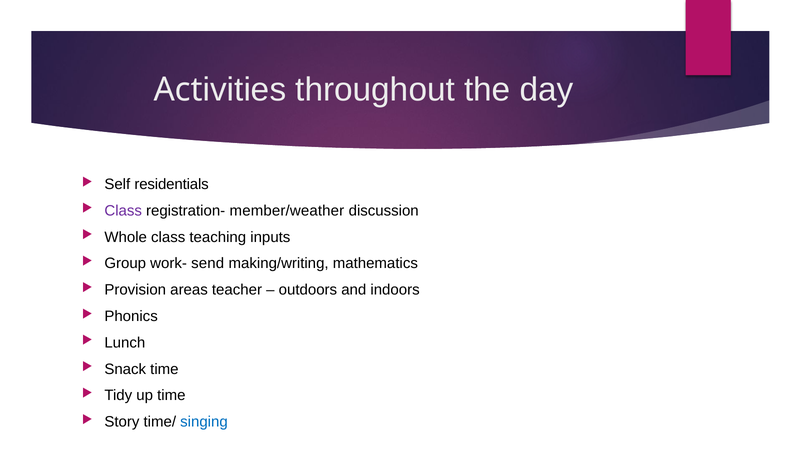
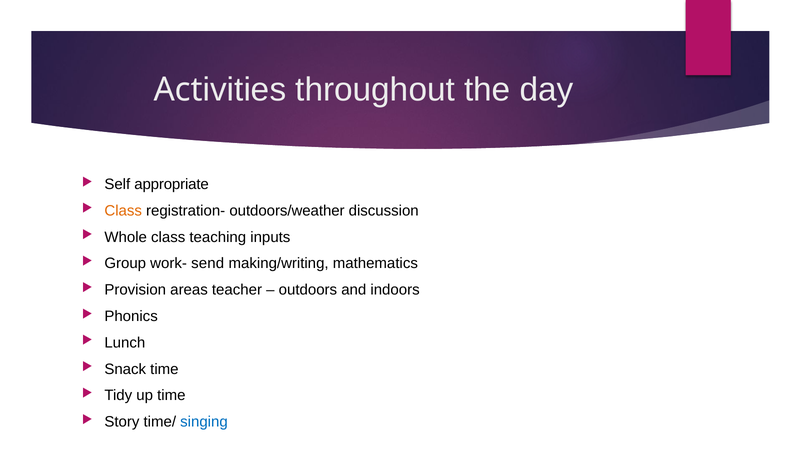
residentials: residentials -> appropriate
Class at (123, 210) colour: purple -> orange
member/weather: member/weather -> outdoors/weather
